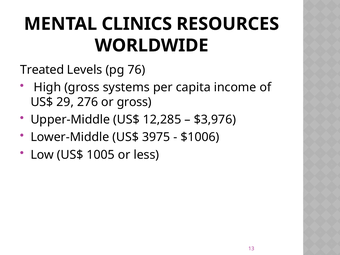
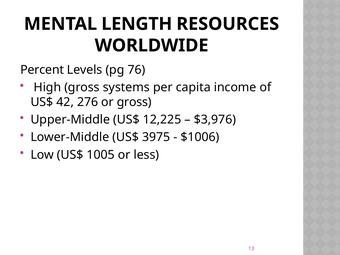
CLINICS: CLINICS -> LENGTH
Treated: Treated -> Percent
29: 29 -> 42
12,285: 12,285 -> 12,225
